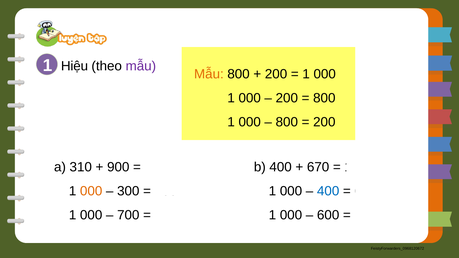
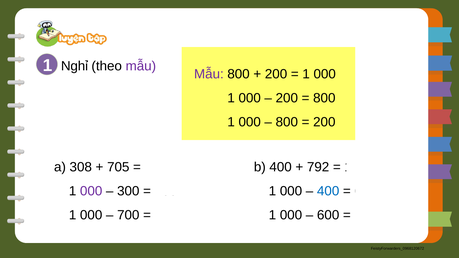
Mẫu at (209, 74) colour: orange -> purple
Hiệu: Hiệu -> Nghỉ
310: 310 -> 308
900: 900 -> 705
670: 670 -> 792
000 at (91, 191) colour: orange -> purple
